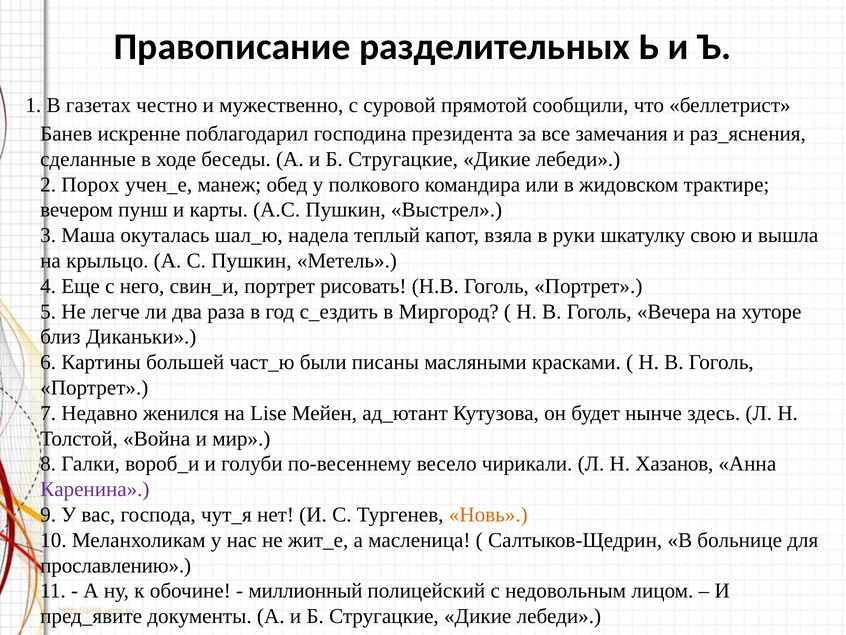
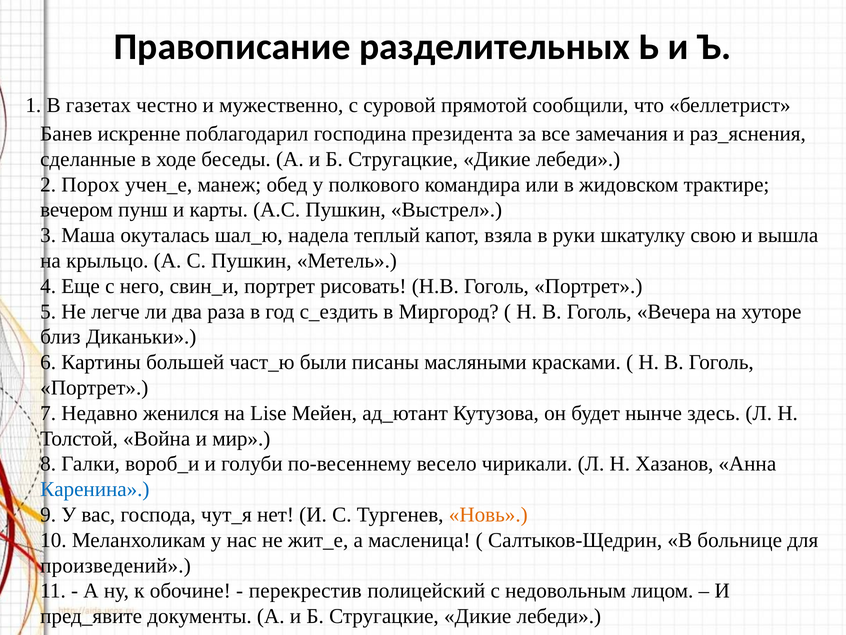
Каренина colour: purple -> blue
прославлению: прославлению -> произведений
миллионный: миллионный -> перекрестив
